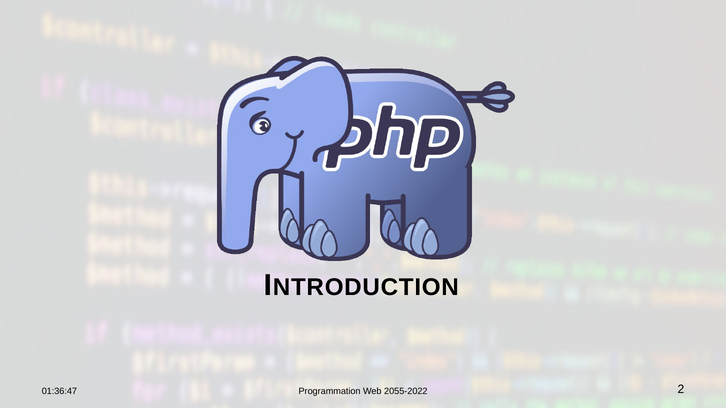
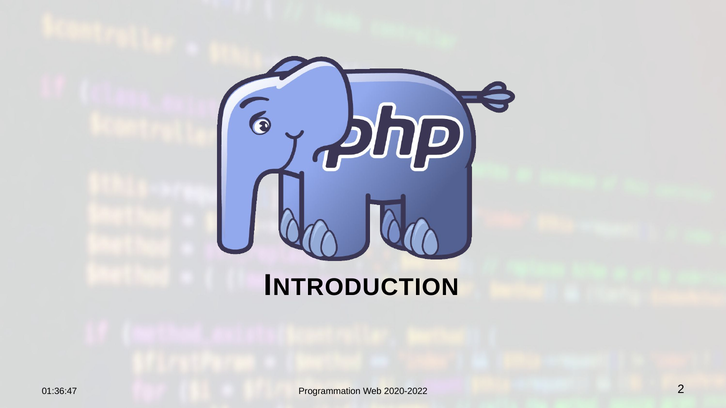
2055-2022: 2055-2022 -> 2020-2022
